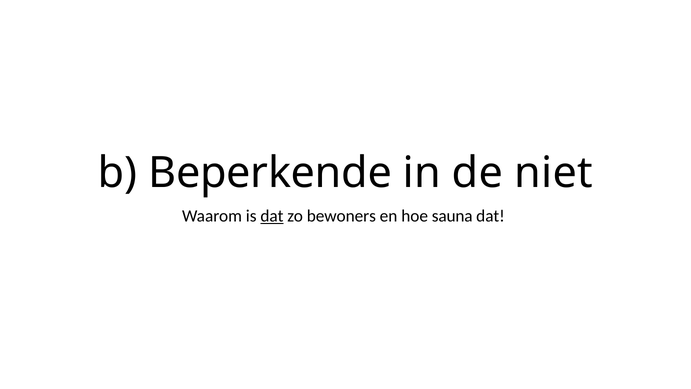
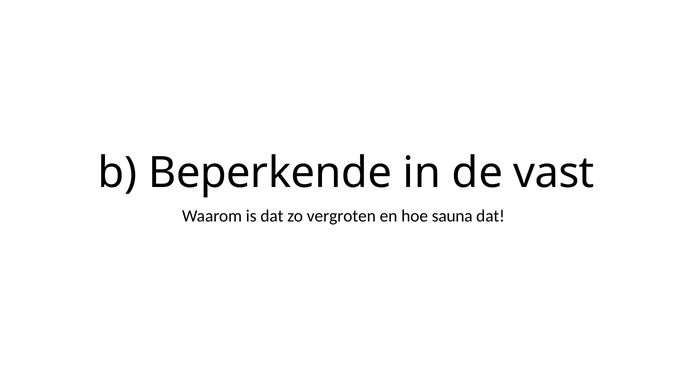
niet: niet -> vast
dat at (272, 216) underline: present -> none
bewoners: bewoners -> vergroten
